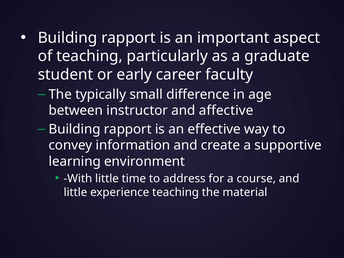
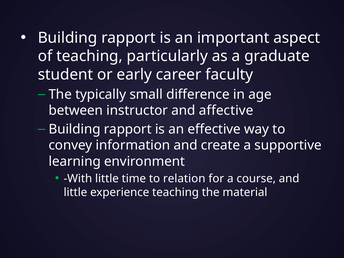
address: address -> relation
